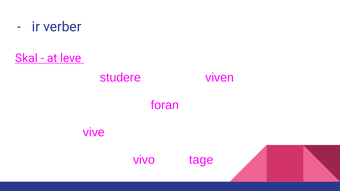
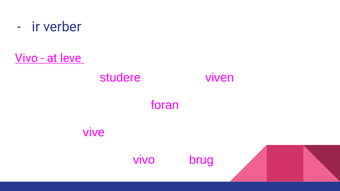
Skal at (26, 58): Skal -> Vivo
tage: tage -> brug
